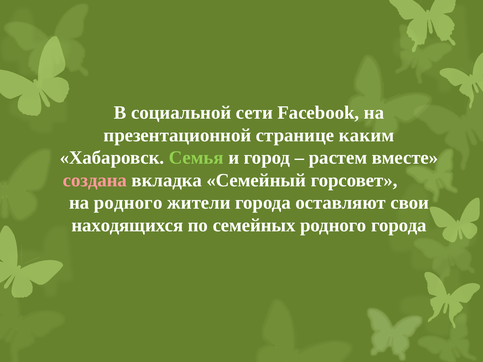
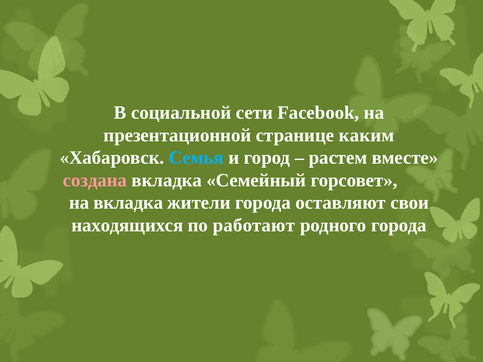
Семья colour: light green -> light blue
на родного: родного -> вкладка
семейных: семейных -> работают
